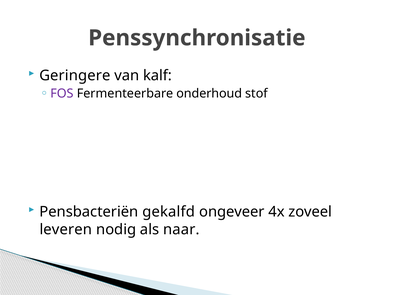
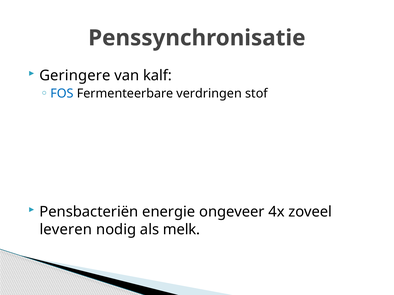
FOS colour: purple -> blue
onderhoud: onderhoud -> verdringen
gekalfd: gekalfd -> energie
naar: naar -> melk
